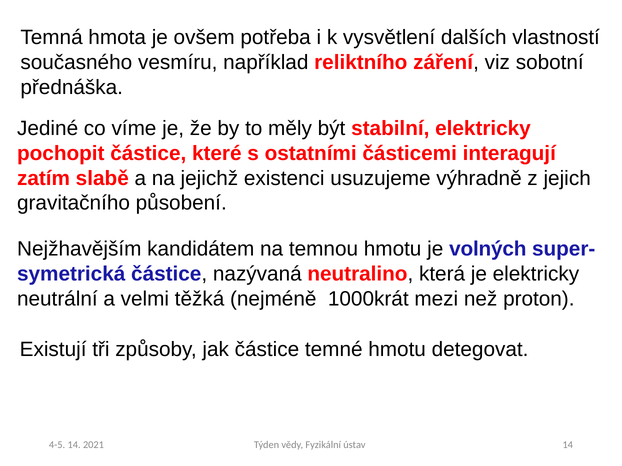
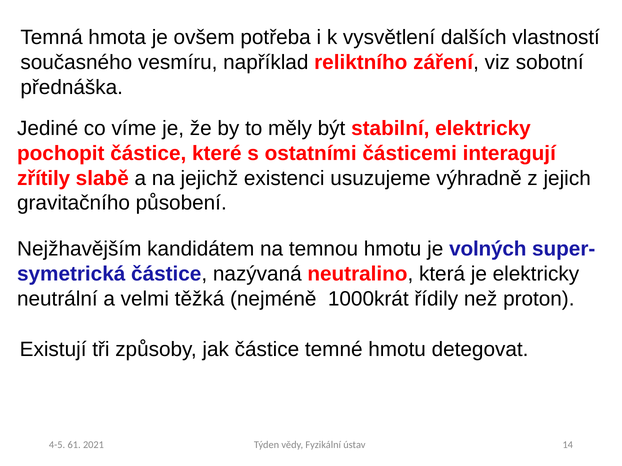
zatím: zatím -> zřítily
mezi: mezi -> řídily
4-5 14: 14 -> 61
